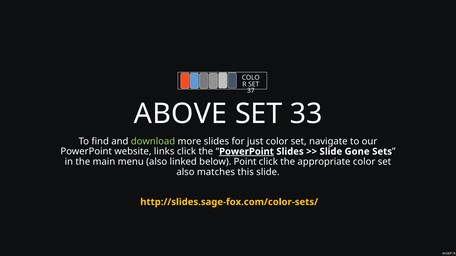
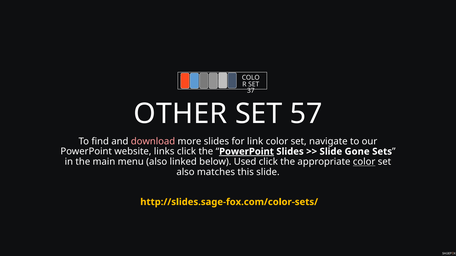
ABOVE: ABOVE -> OTHER
33: 33 -> 57
download colour: light green -> pink
just: just -> link
Point: Point -> Used
color at (364, 162) underline: none -> present
